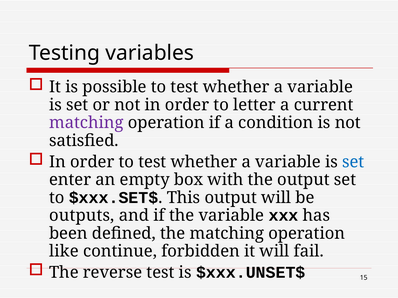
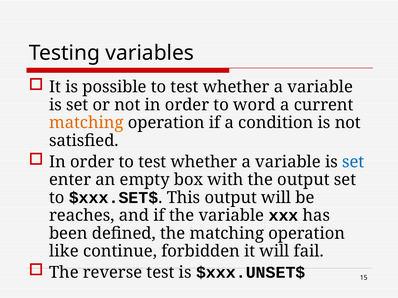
letter: letter -> word
matching at (86, 123) colour: purple -> orange
outputs: outputs -> reaches
